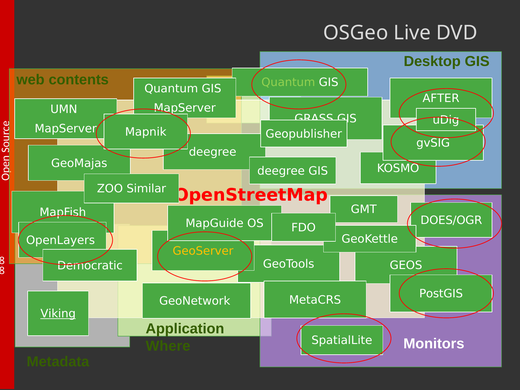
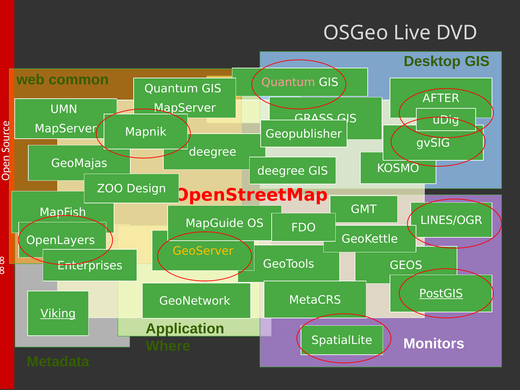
contents: contents -> common
Quantum at (288, 83) colour: light green -> pink
Similar: Similar -> Design
DOES/OGR: DOES/OGR -> LINES/OGR
Democratic: Democratic -> Enterprises
PostGIS underline: none -> present
